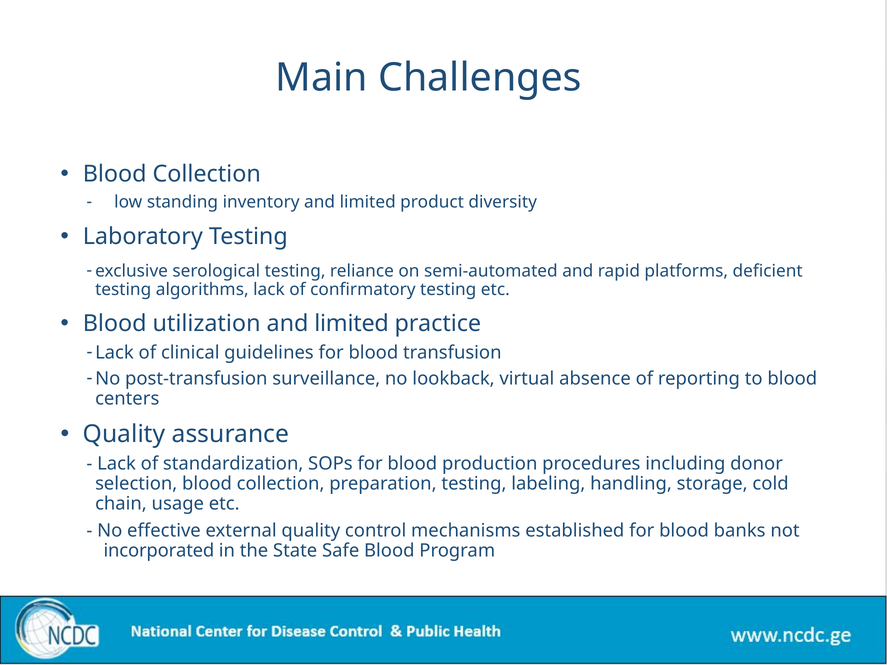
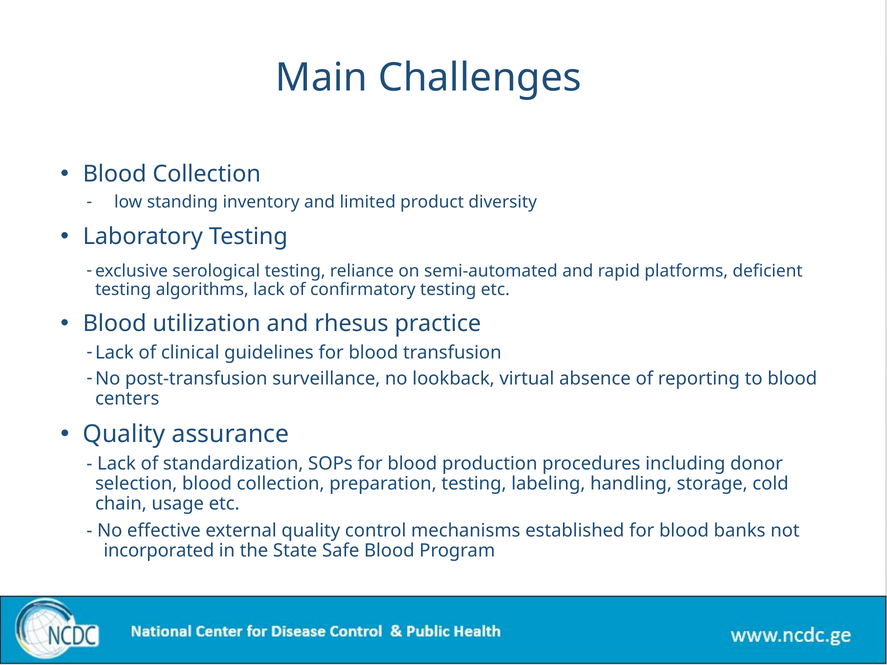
utilization and limited: limited -> rhesus
